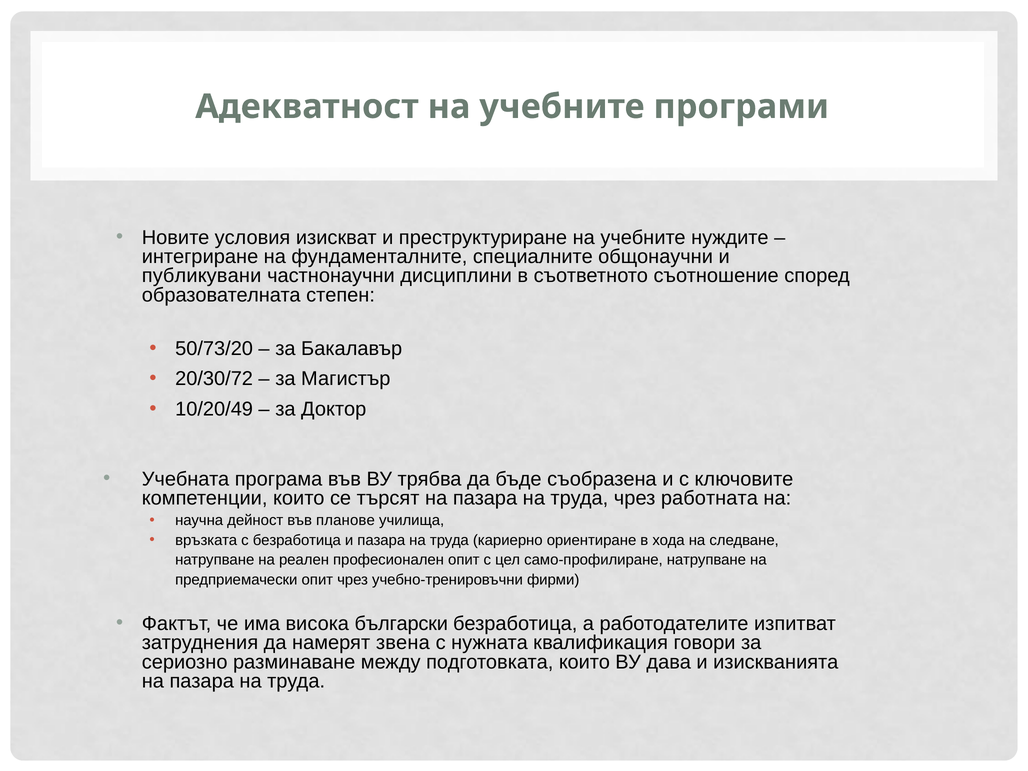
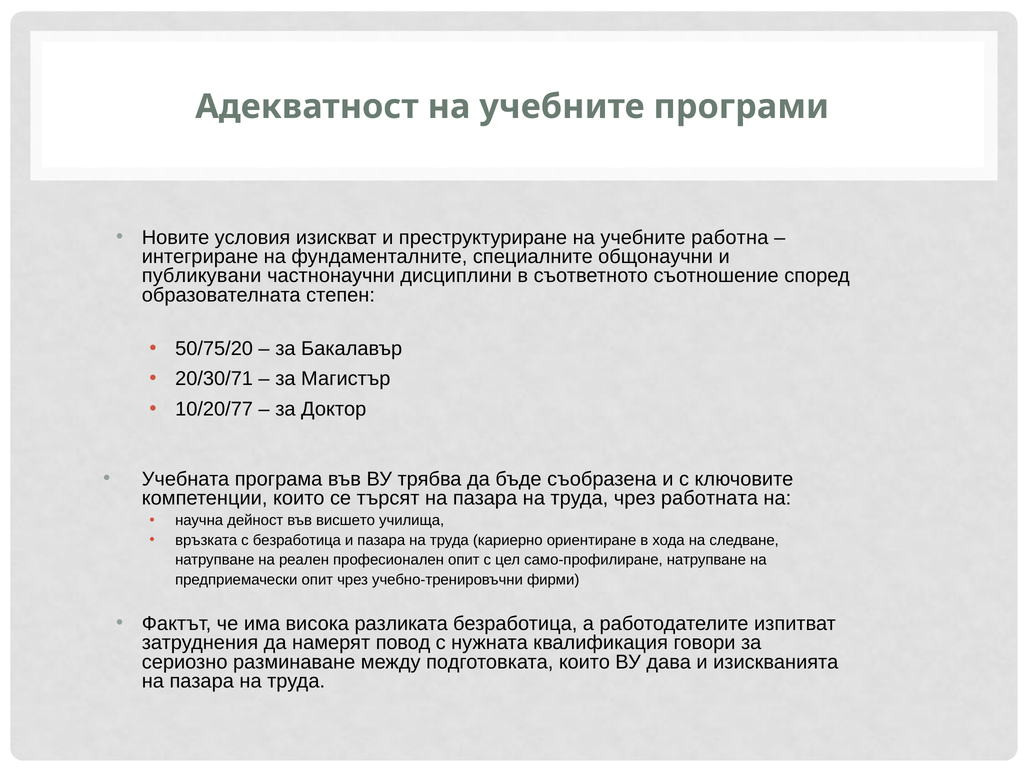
нуждите: нуждите -> работна
50/73/20: 50/73/20 -> 50/75/20
20/30/72: 20/30/72 -> 20/30/71
10/20/49: 10/20/49 -> 10/20/77
планове: планове -> висшето
български: български -> разликата
звена: звена -> повод
